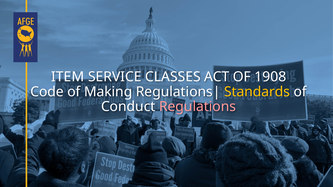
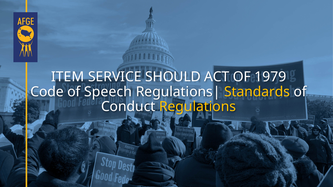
CLASSES: CLASSES -> SHOULD
1908: 1908 -> 1979
Making: Making -> Speech
Regulations colour: pink -> yellow
